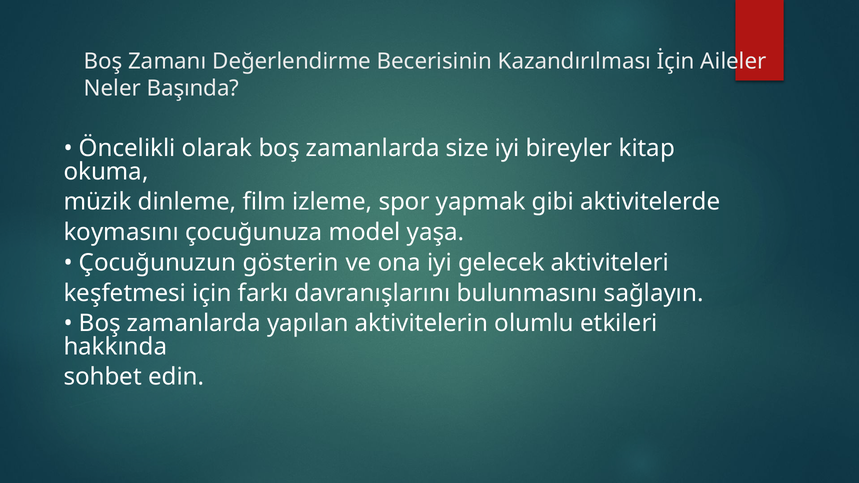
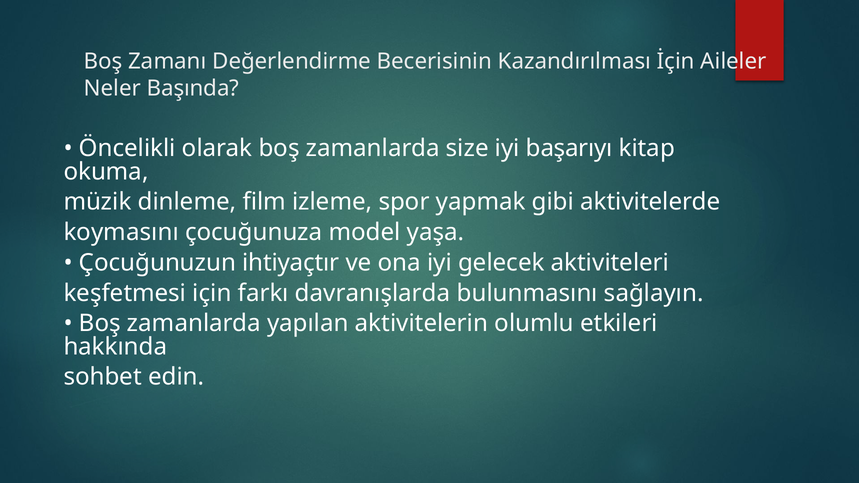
bireyler: bireyler -> başarıyı
gösterin: gösterin -> ihtiyaçtır
davranışlarını: davranışlarını -> davranışlarda
